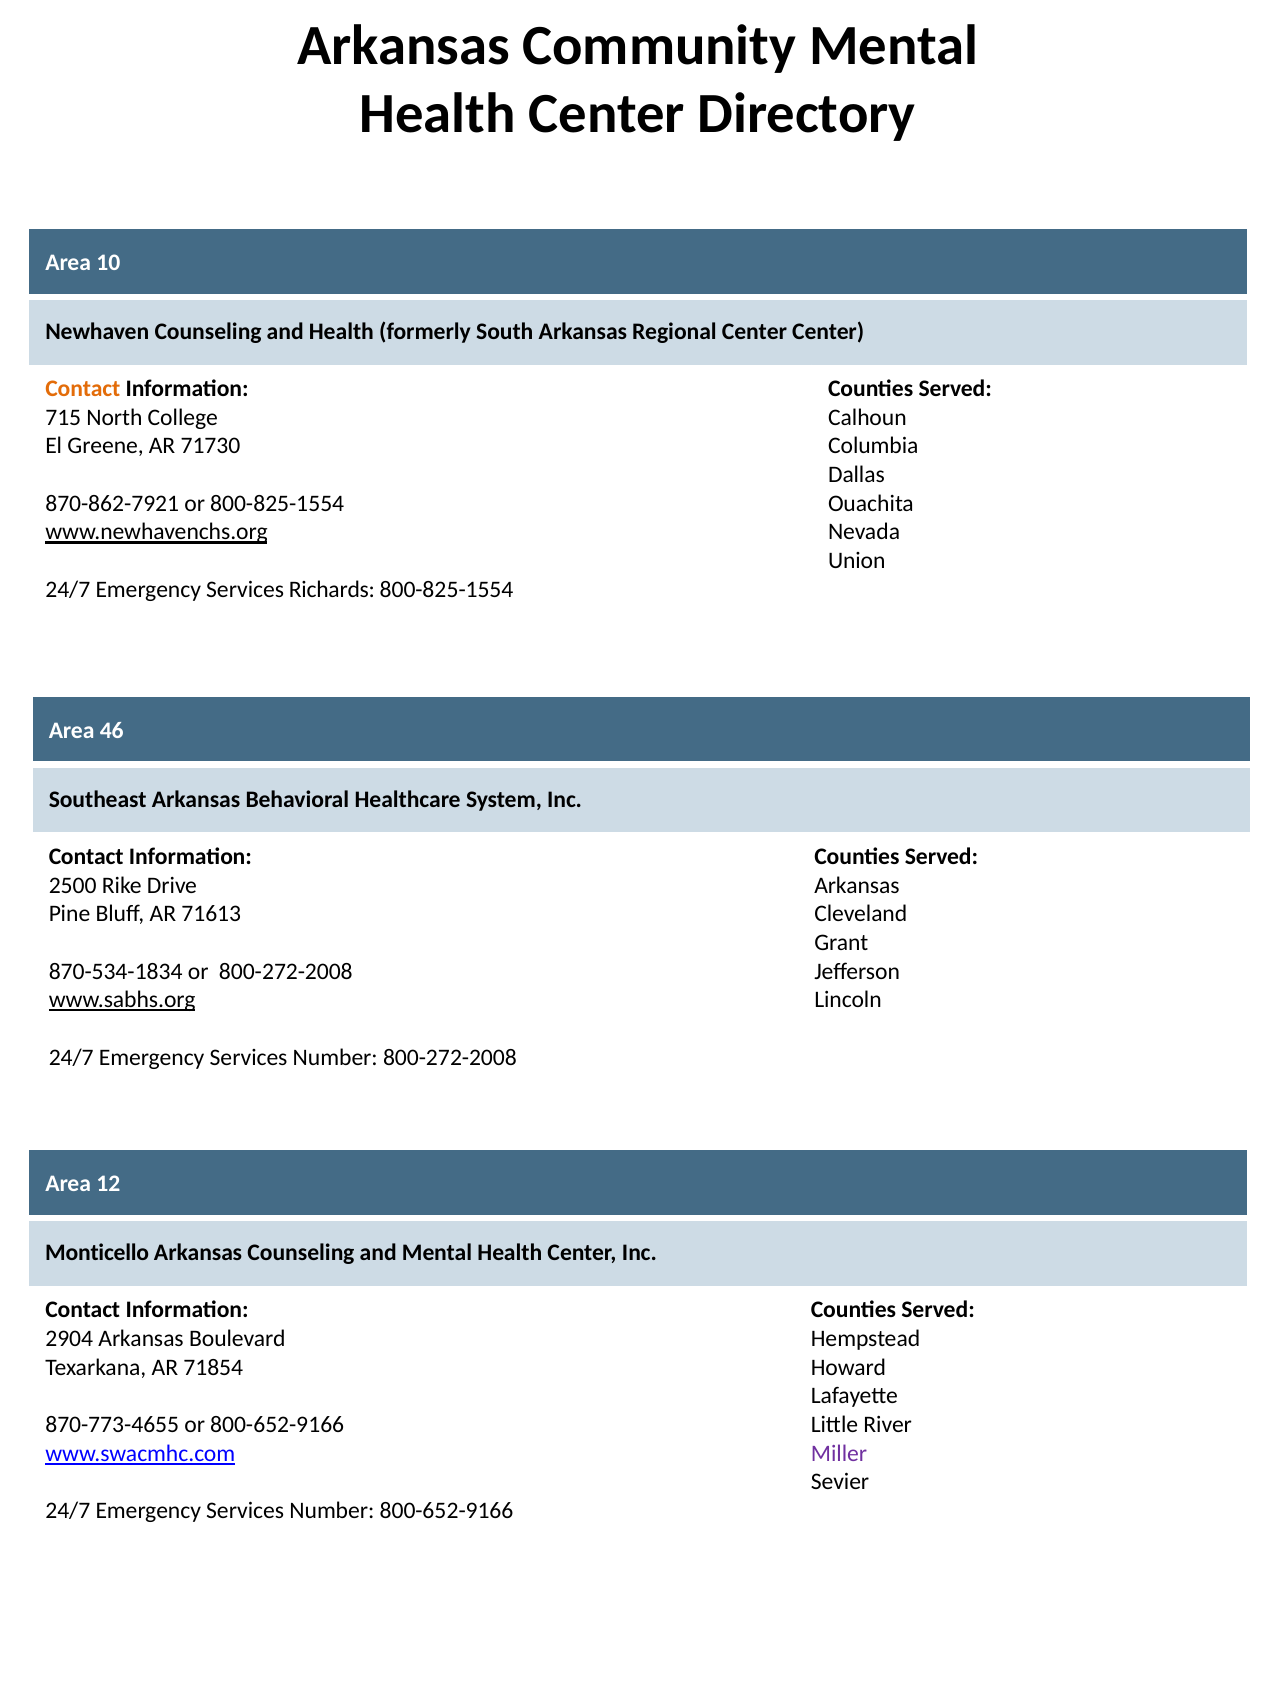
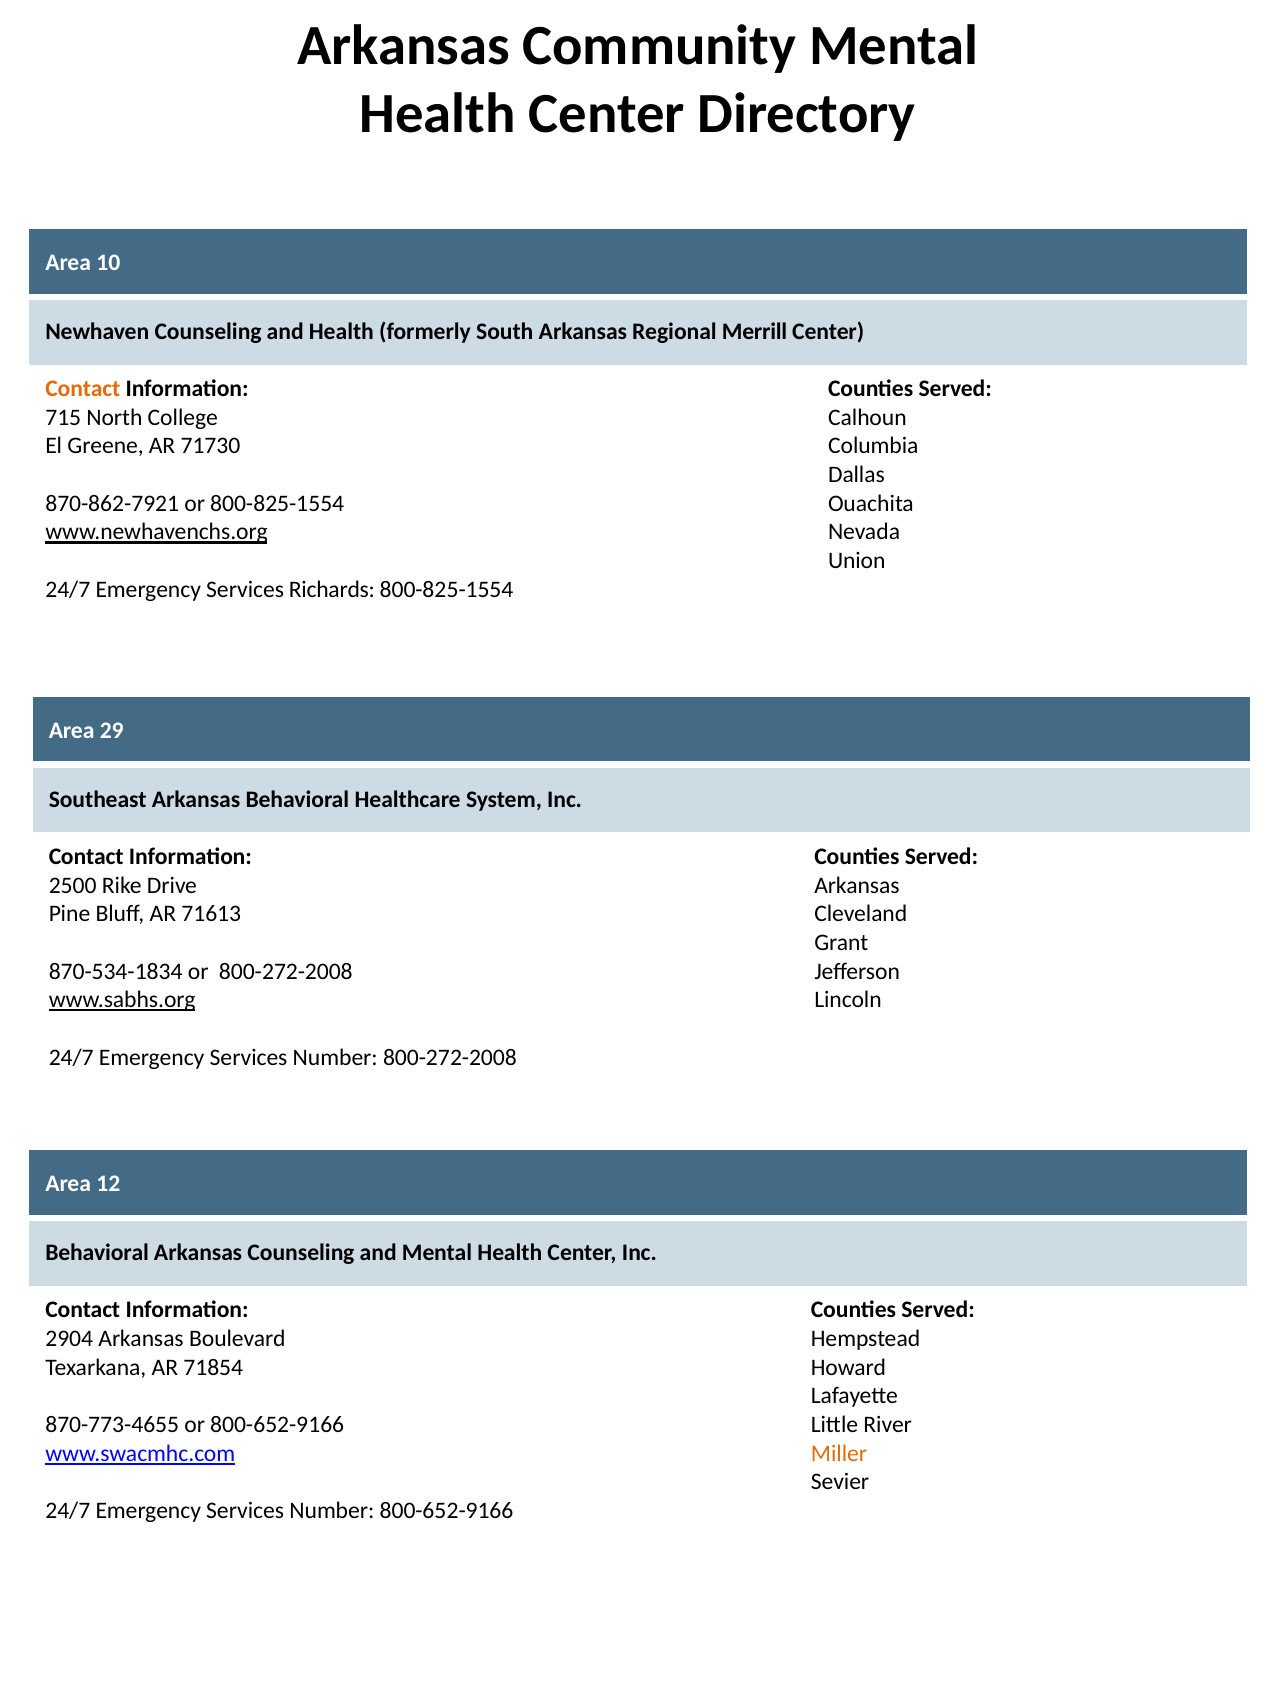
Regional Center: Center -> Merrill
46: 46 -> 29
Monticello at (97, 1253): Monticello -> Behavioral
Miller colour: purple -> orange
